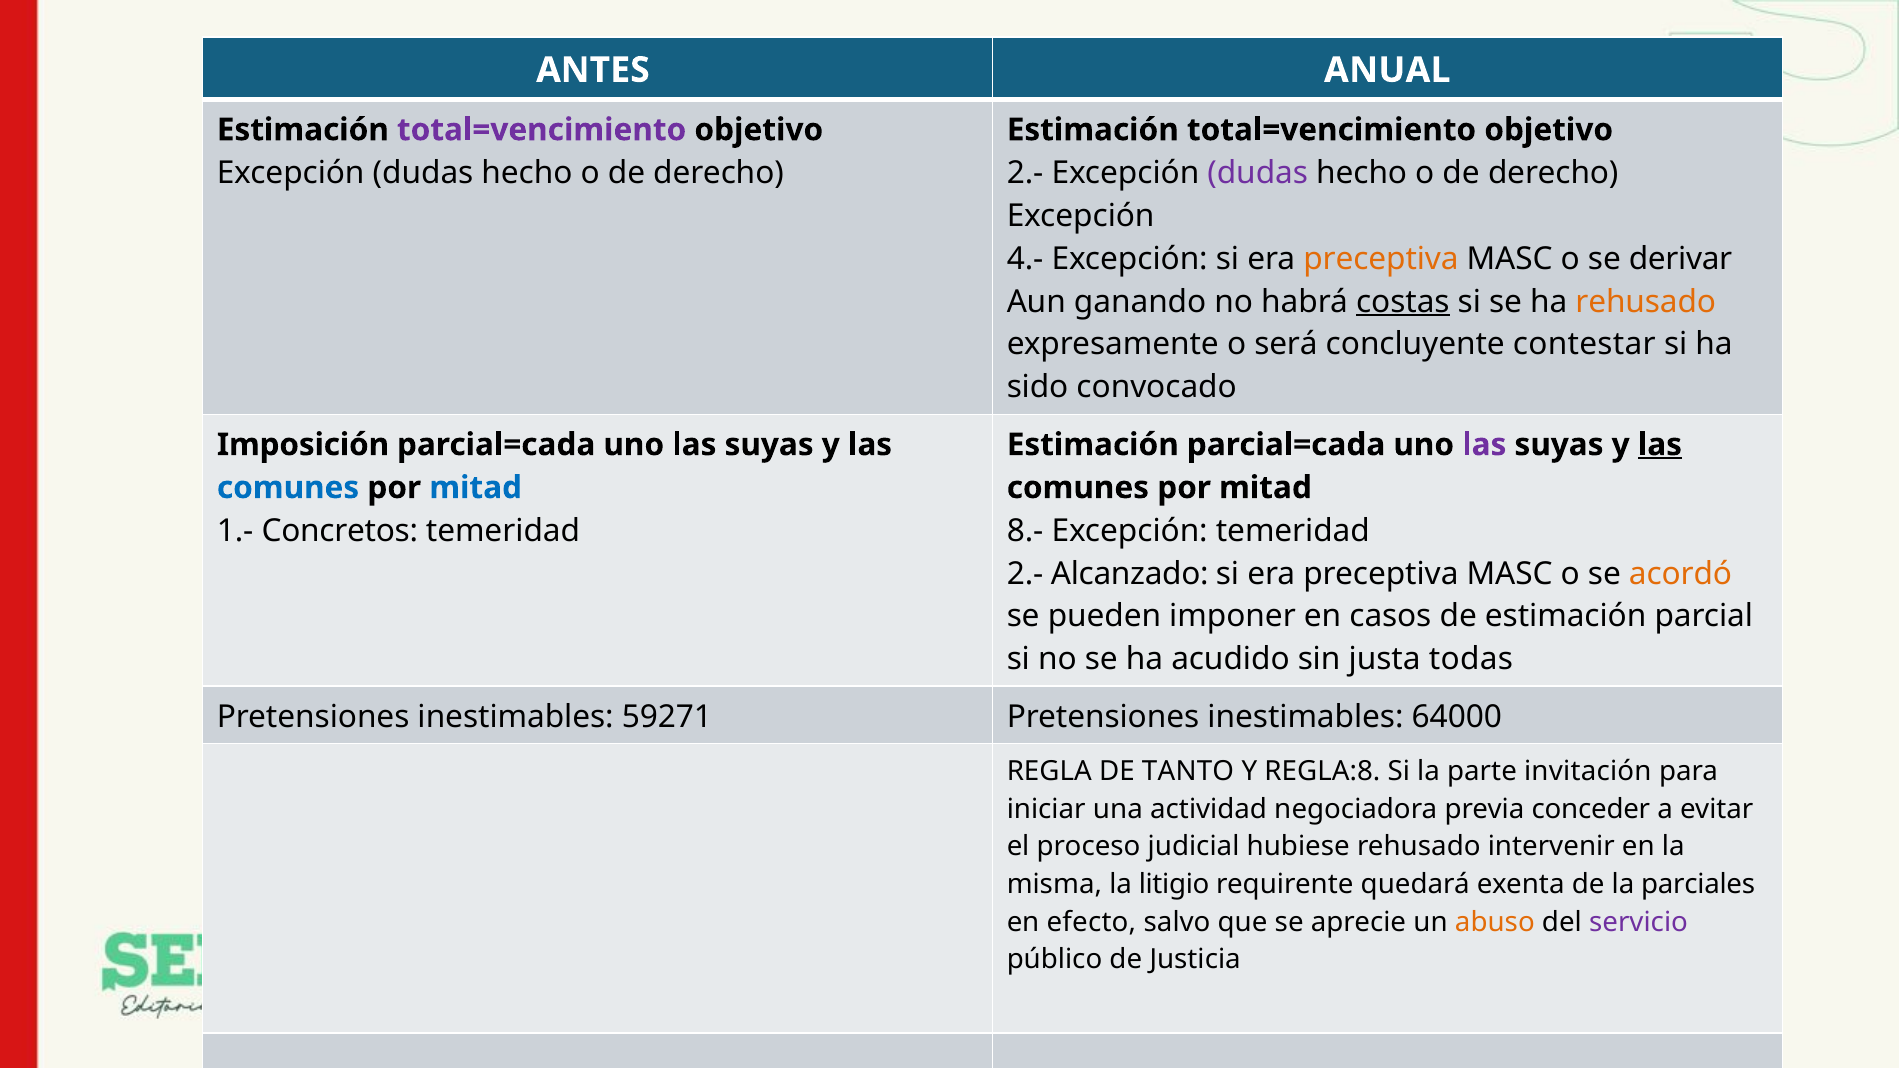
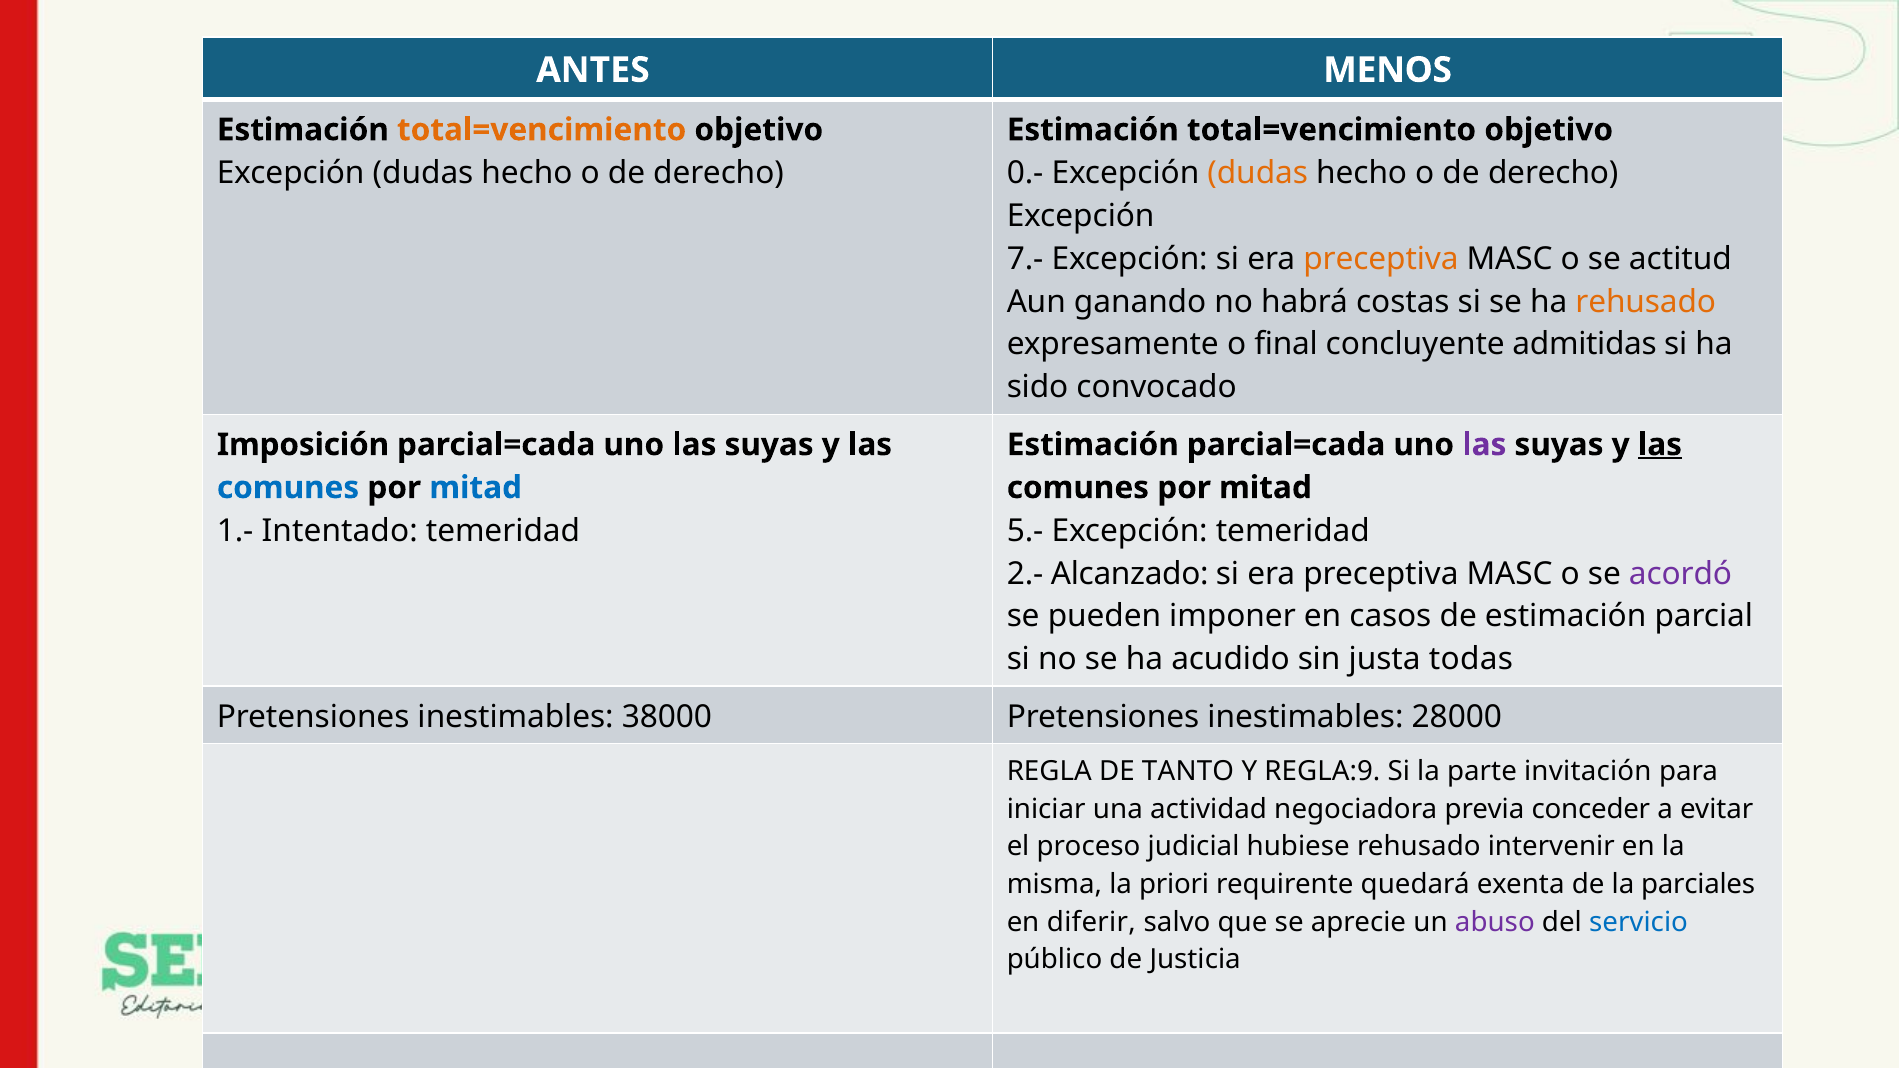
ANUAL: ANUAL -> MENOS
total=vencimiento at (542, 130) colour: purple -> orange
2.- at (1025, 173): 2.- -> 0.-
dudas at (1258, 173) colour: purple -> orange
4.-: 4.- -> 7.-
derivar: derivar -> actitud
costas underline: present -> none
será: será -> final
contestar: contestar -> admitidas
Concretos: Concretos -> Intentado
8.-: 8.- -> 5.-
acordó colour: orange -> purple
59271: 59271 -> 38000
64000: 64000 -> 28000
REGLA:8: REGLA:8 -> REGLA:9
litigio: litigio -> priori
efecto: efecto -> diferir
abuso colour: orange -> purple
servicio colour: purple -> blue
